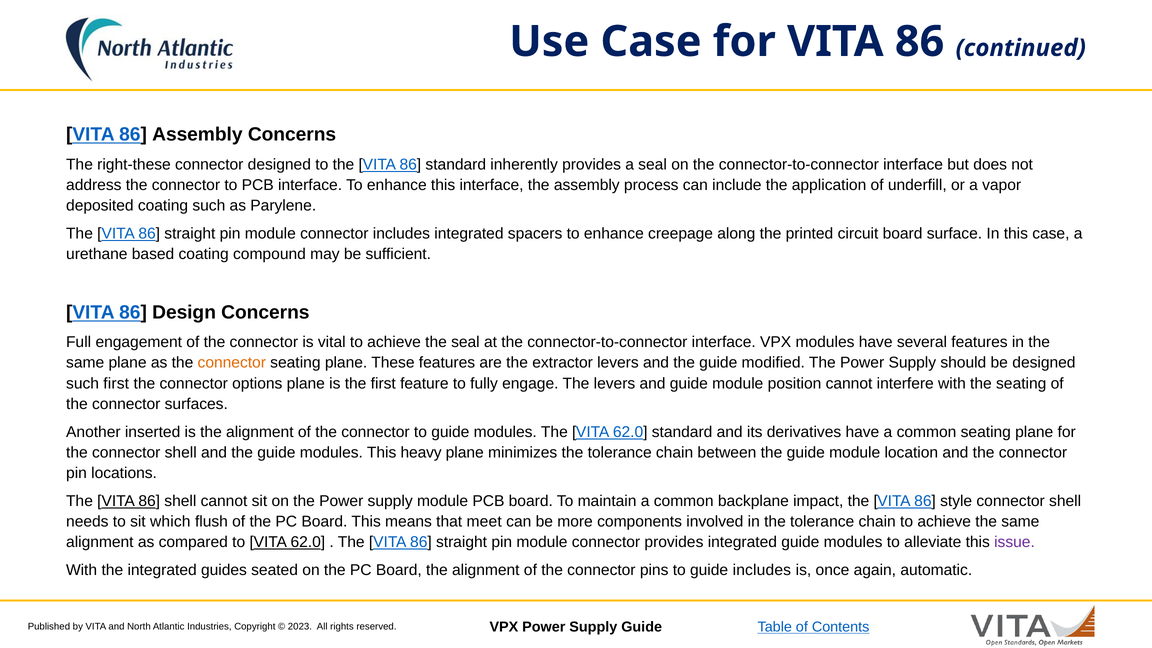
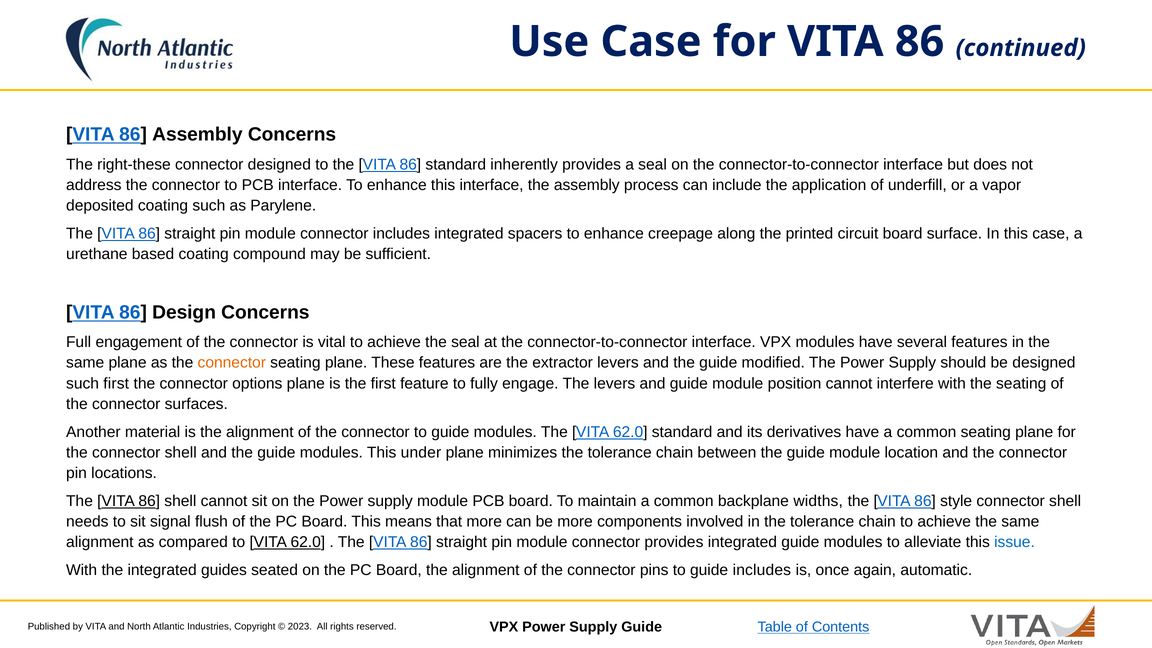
inserted: inserted -> material
heavy: heavy -> under
impact: impact -> widths
which: which -> signal
that meet: meet -> more
issue colour: purple -> blue
